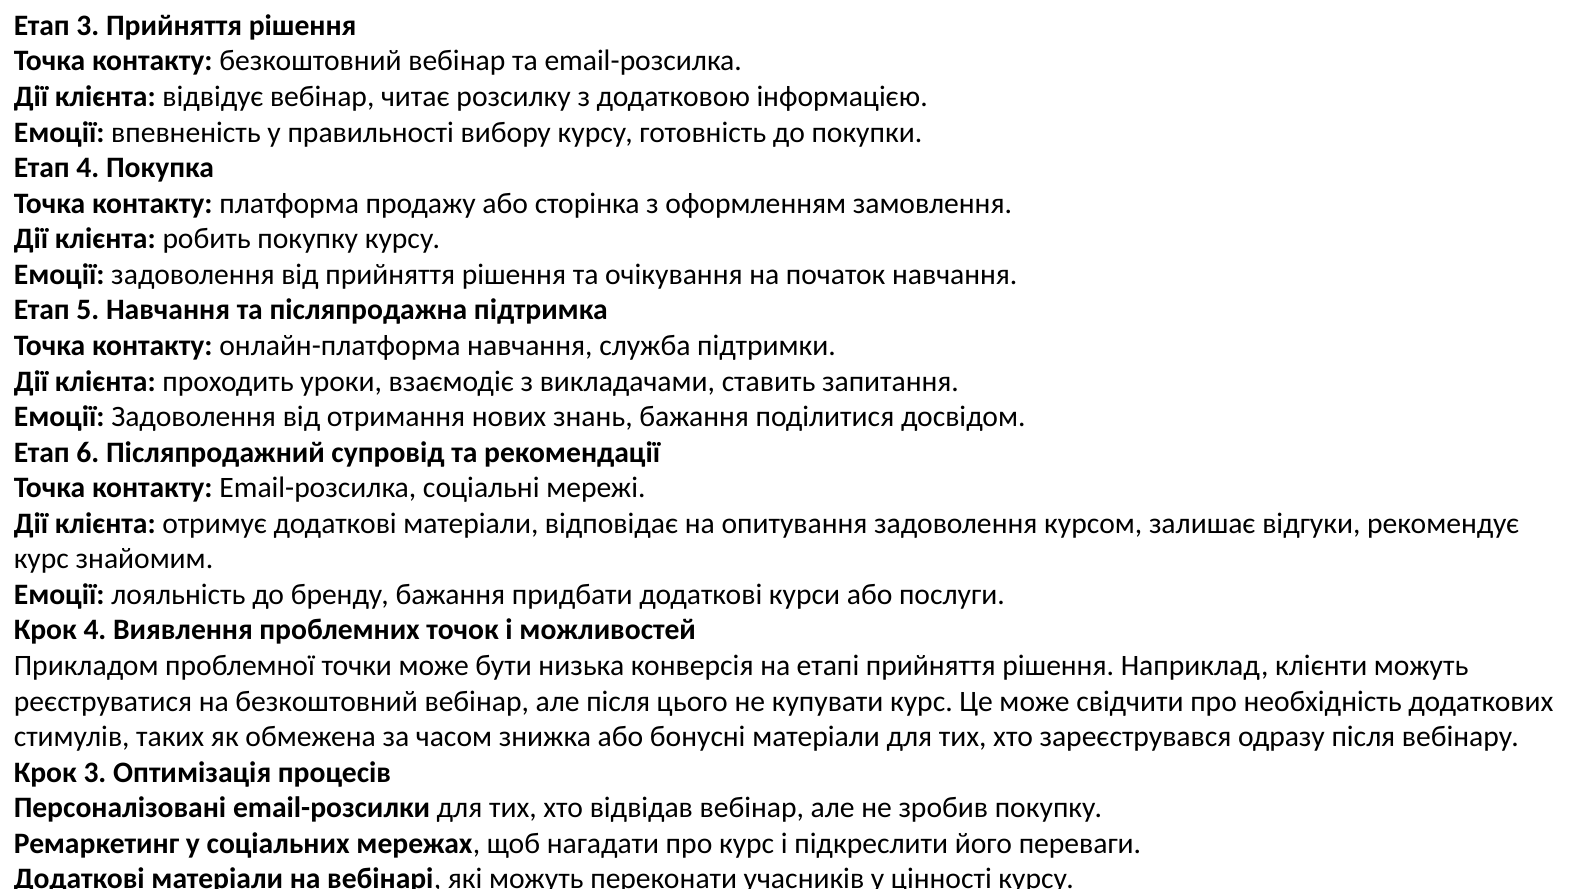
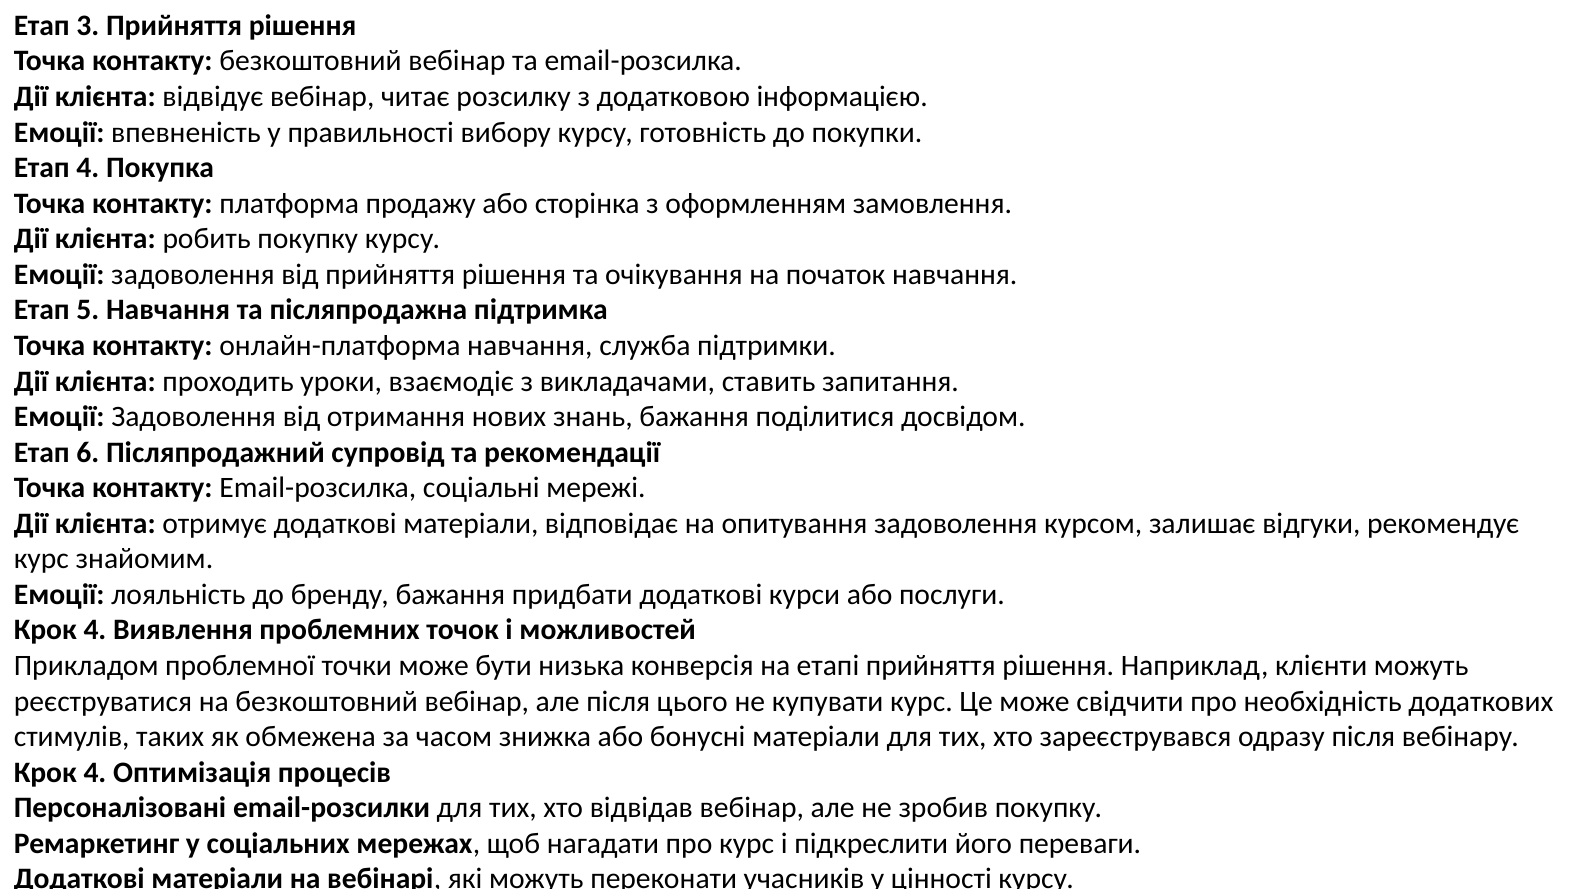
3 at (95, 772): 3 -> 4
